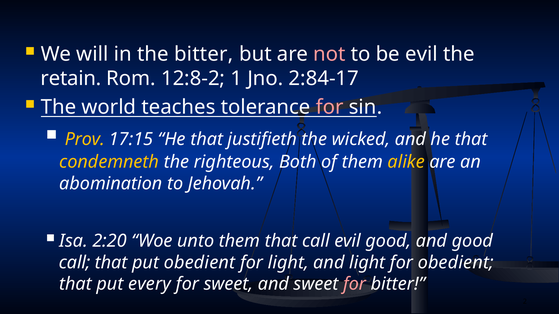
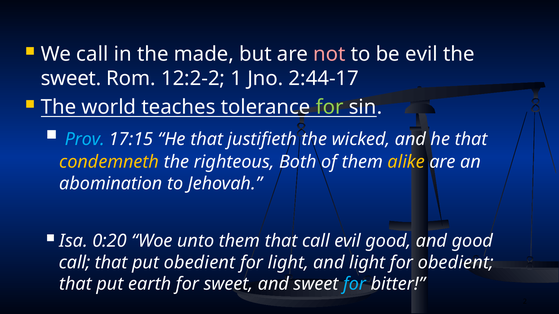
We will: will -> call
the bitter: bitter -> made
retain at (71, 79): retain -> sweet
12:8-2: 12:8-2 -> 12:2-2
2:84-17: 2:84-17 -> 2:44-17
for at (330, 107) colour: pink -> light green
Prov colour: yellow -> light blue
2:20: 2:20 -> 0:20
every: every -> earth
for at (355, 284) colour: pink -> light blue
